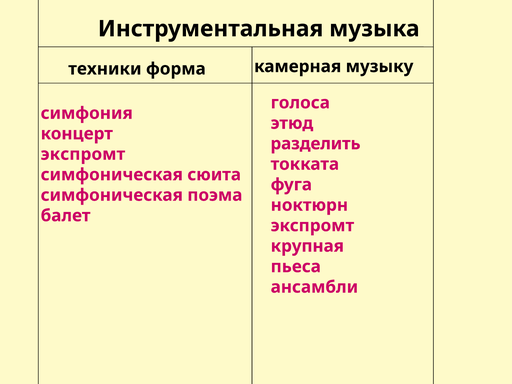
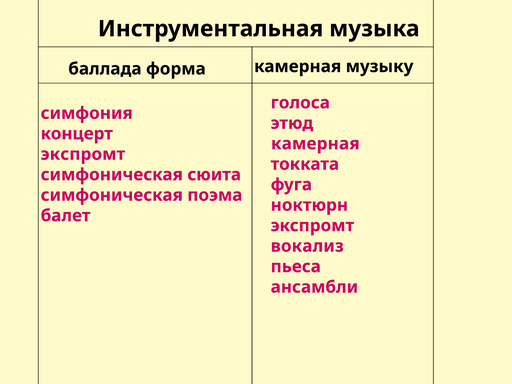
техники: техники -> баллада
разделить at (316, 144): разделить -> камерная
крупная: крупная -> вокализ
